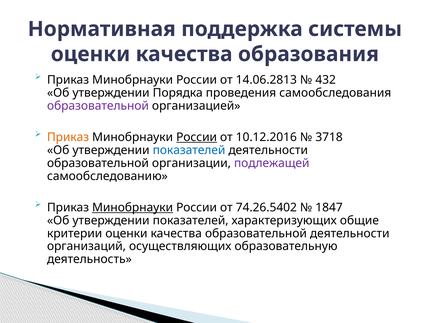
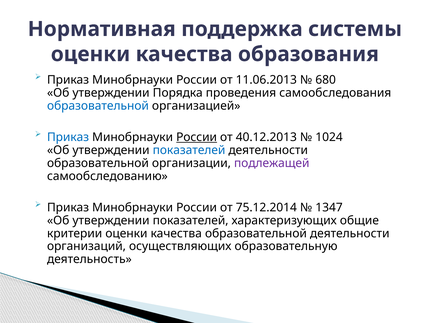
14.06.2813: 14.06.2813 -> 11.06.2013
432: 432 -> 680
образовательной at (98, 106) colour: purple -> blue
Приказ at (68, 137) colour: orange -> blue
10.12.2016: 10.12.2016 -> 40.12.2013
3718: 3718 -> 1024
Минобрнауки at (133, 207) underline: present -> none
74.26.5402: 74.26.5402 -> 75.12.2014
1847: 1847 -> 1347
